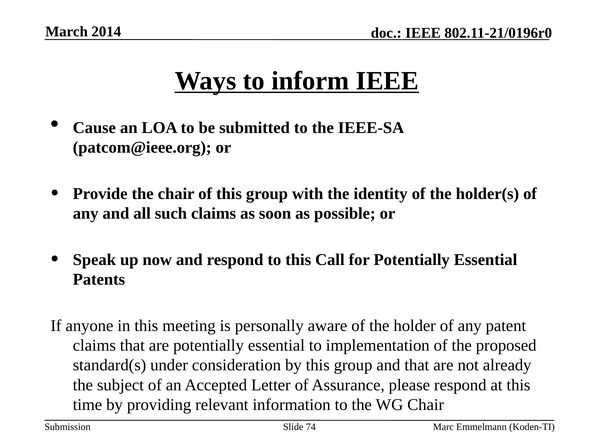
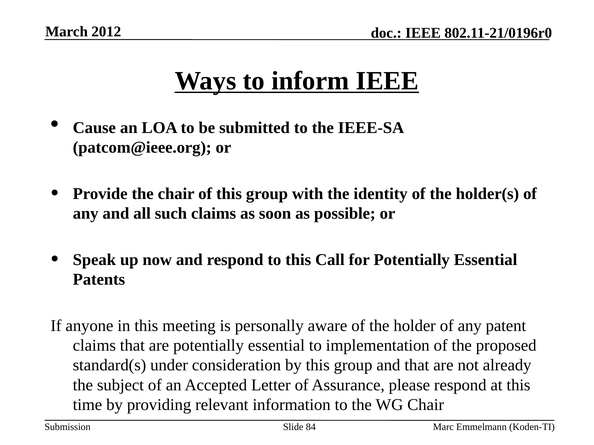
2014: 2014 -> 2012
74: 74 -> 84
